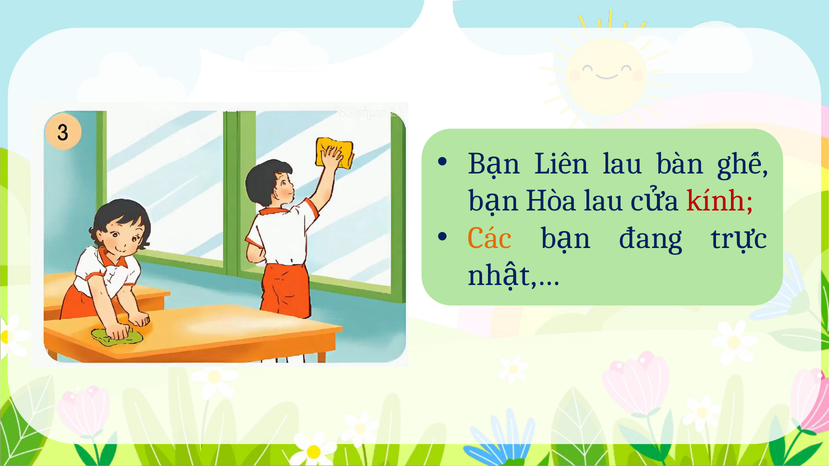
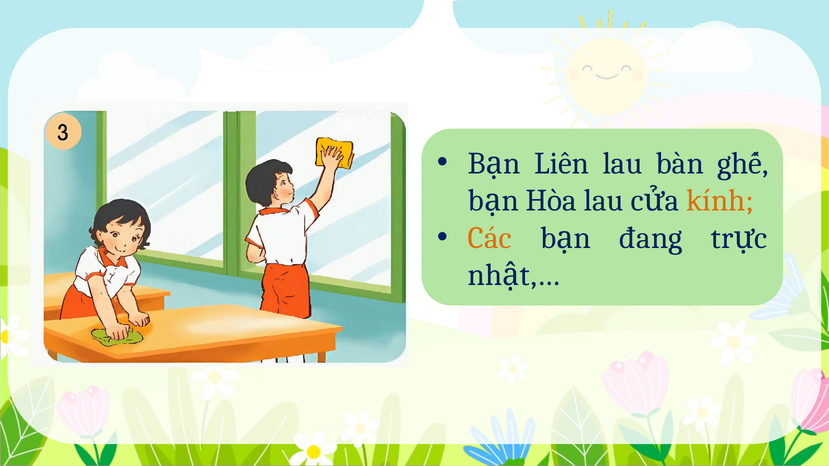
kính colour: red -> orange
